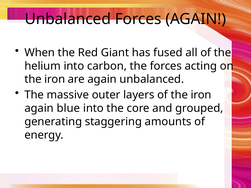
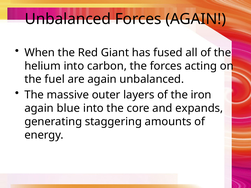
iron at (55, 79): iron -> fuel
grouped: grouped -> expands
